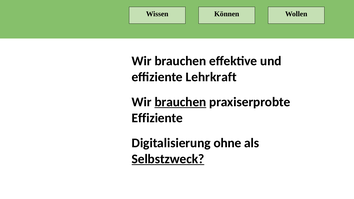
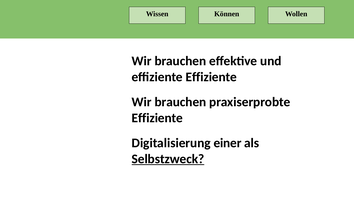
effiziente Lehrkraft: Lehrkraft -> Effiziente
brauchen at (180, 102) underline: present -> none
ohne: ohne -> einer
